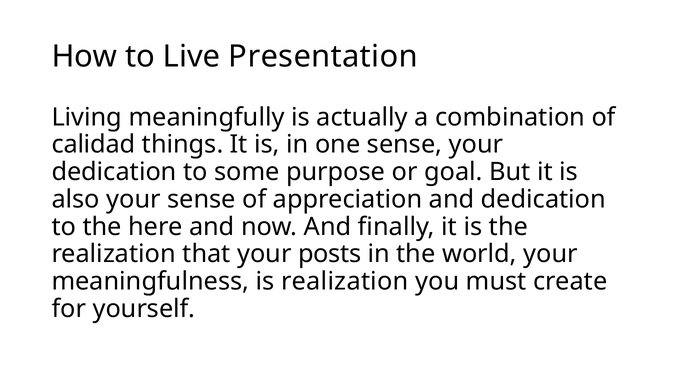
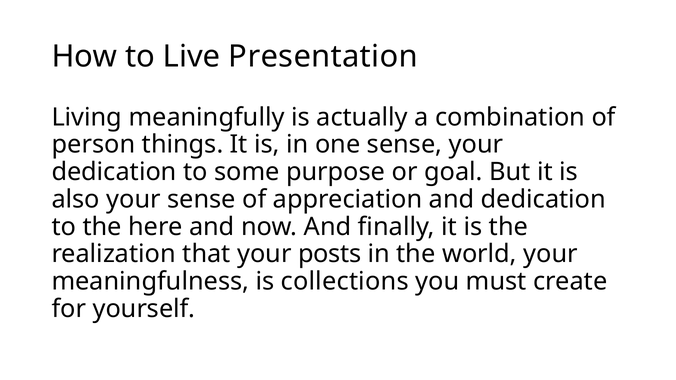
calidad: calidad -> person
is realization: realization -> collections
